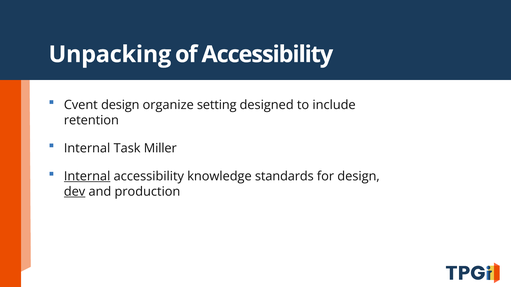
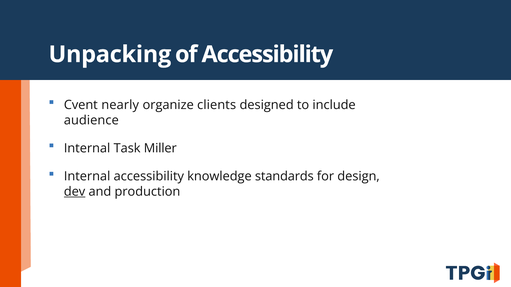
Cvent design: design -> nearly
setting: setting -> clients
retention: retention -> audience
Internal at (87, 176) underline: present -> none
